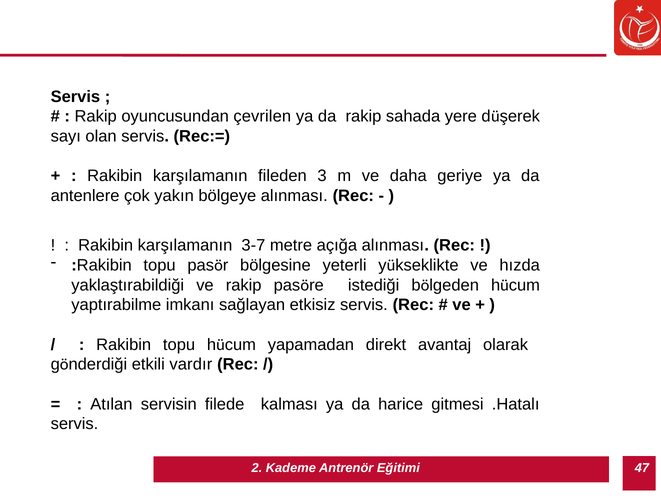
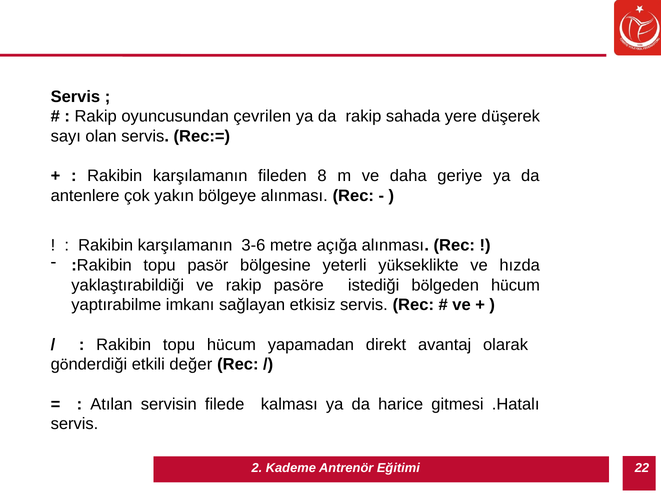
3: 3 -> 8
3-7: 3-7 -> 3-6
vardır: vardır -> değer
47: 47 -> 22
